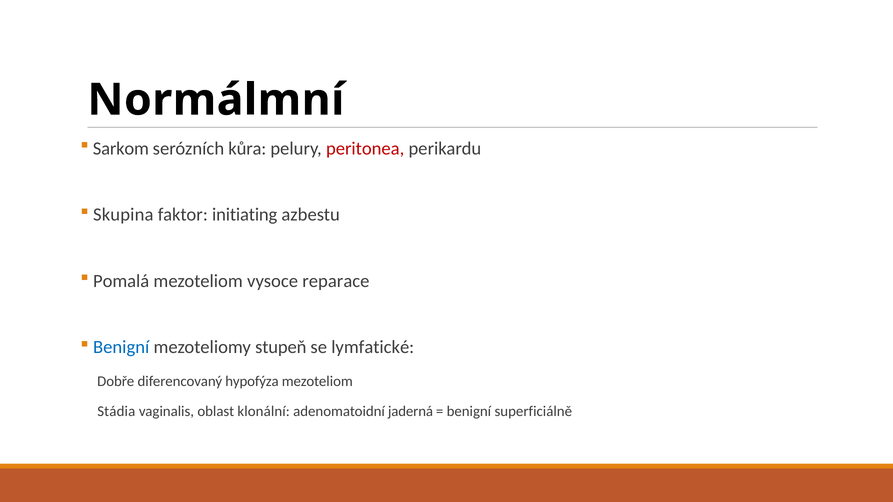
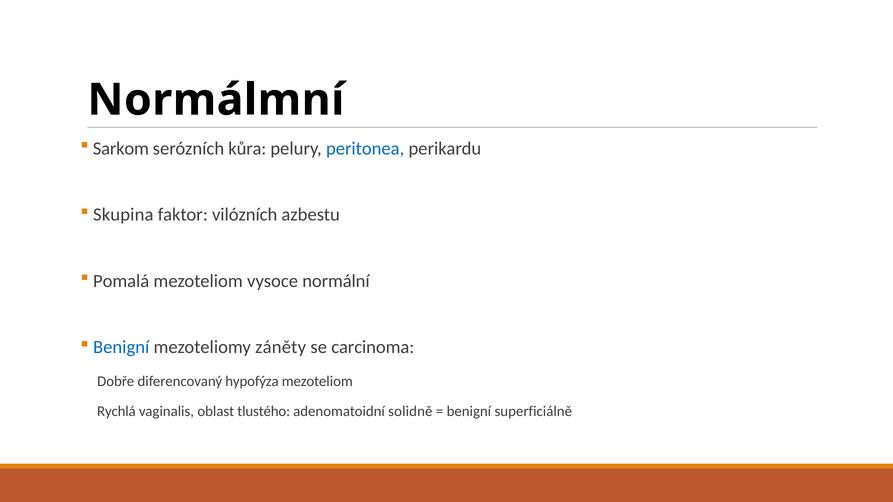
peritonea colour: red -> blue
initiating: initiating -> vilózních
reparace: reparace -> normální
stupeň: stupeň -> záněty
lymfatické: lymfatické -> carcinoma
Stádia: Stádia -> Rychlá
klonální: klonální -> tlustého
jaderná: jaderná -> solidně
